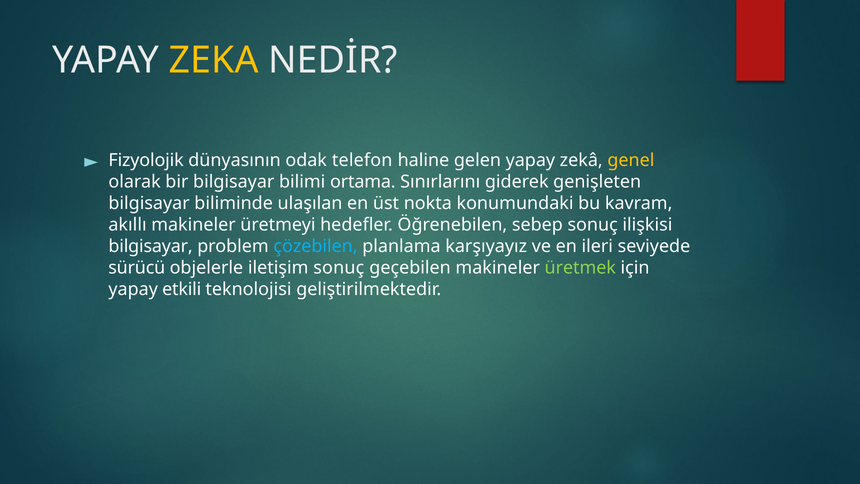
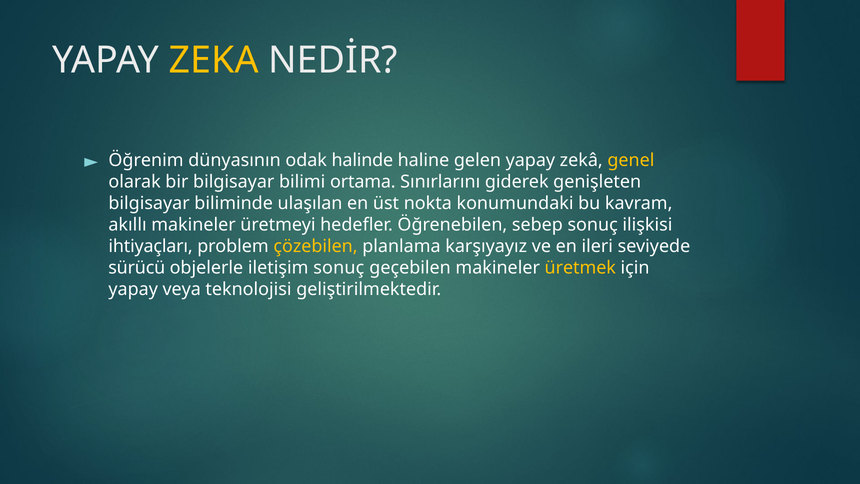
Fizyolojik: Fizyolojik -> Öğrenim
telefon: telefon -> halinde
bilgisayar at (151, 246): bilgisayar -> ihtiyaçları
çözebilen colour: light blue -> yellow
üretmek colour: light green -> yellow
etkili: etkili -> veya
